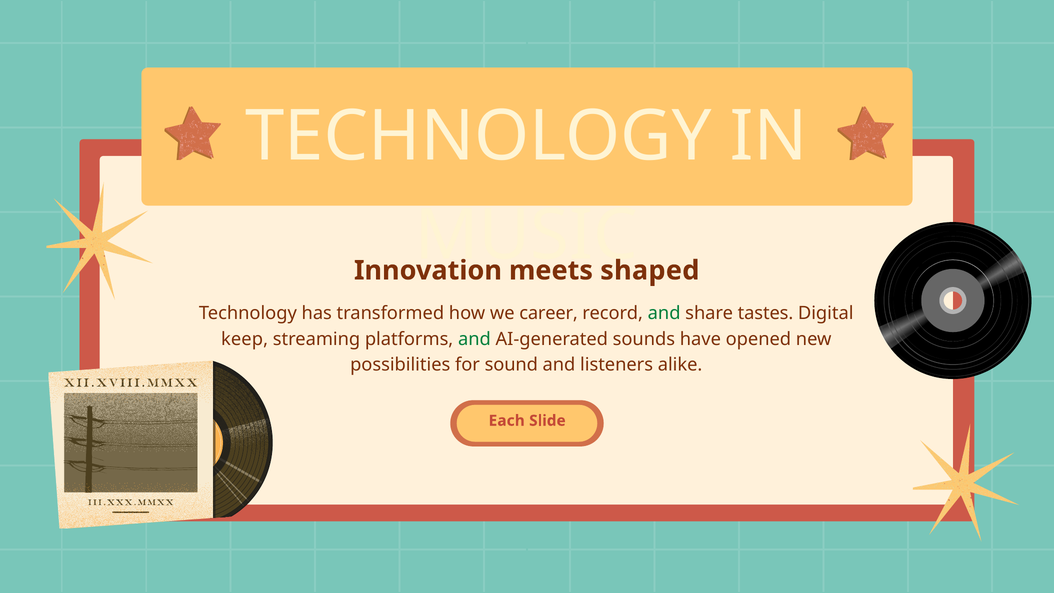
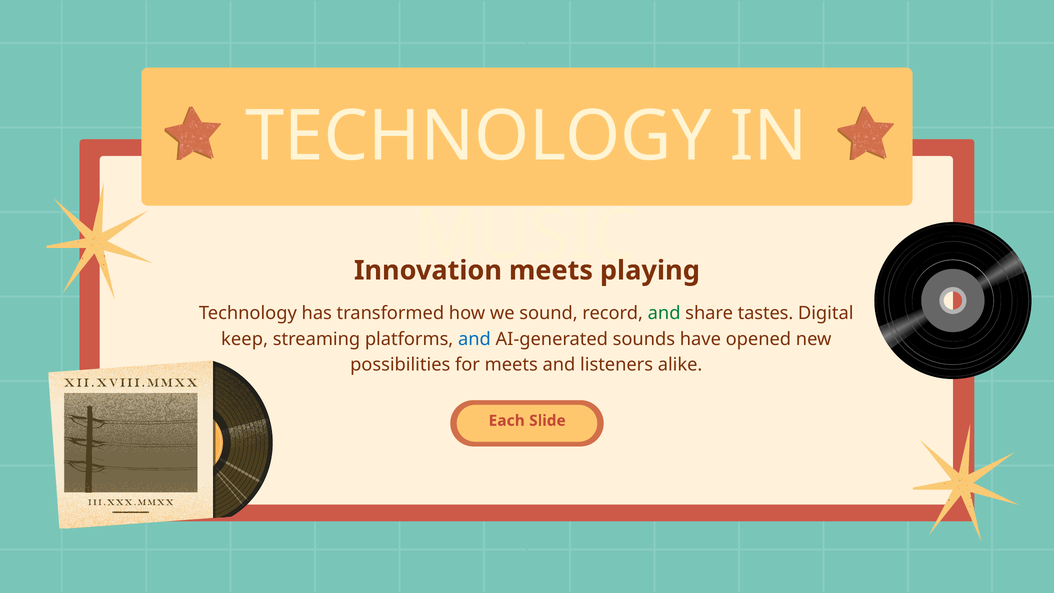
shaped: shaped -> playing
career: career -> sound
and at (474, 339) colour: green -> blue
for sound: sound -> meets
